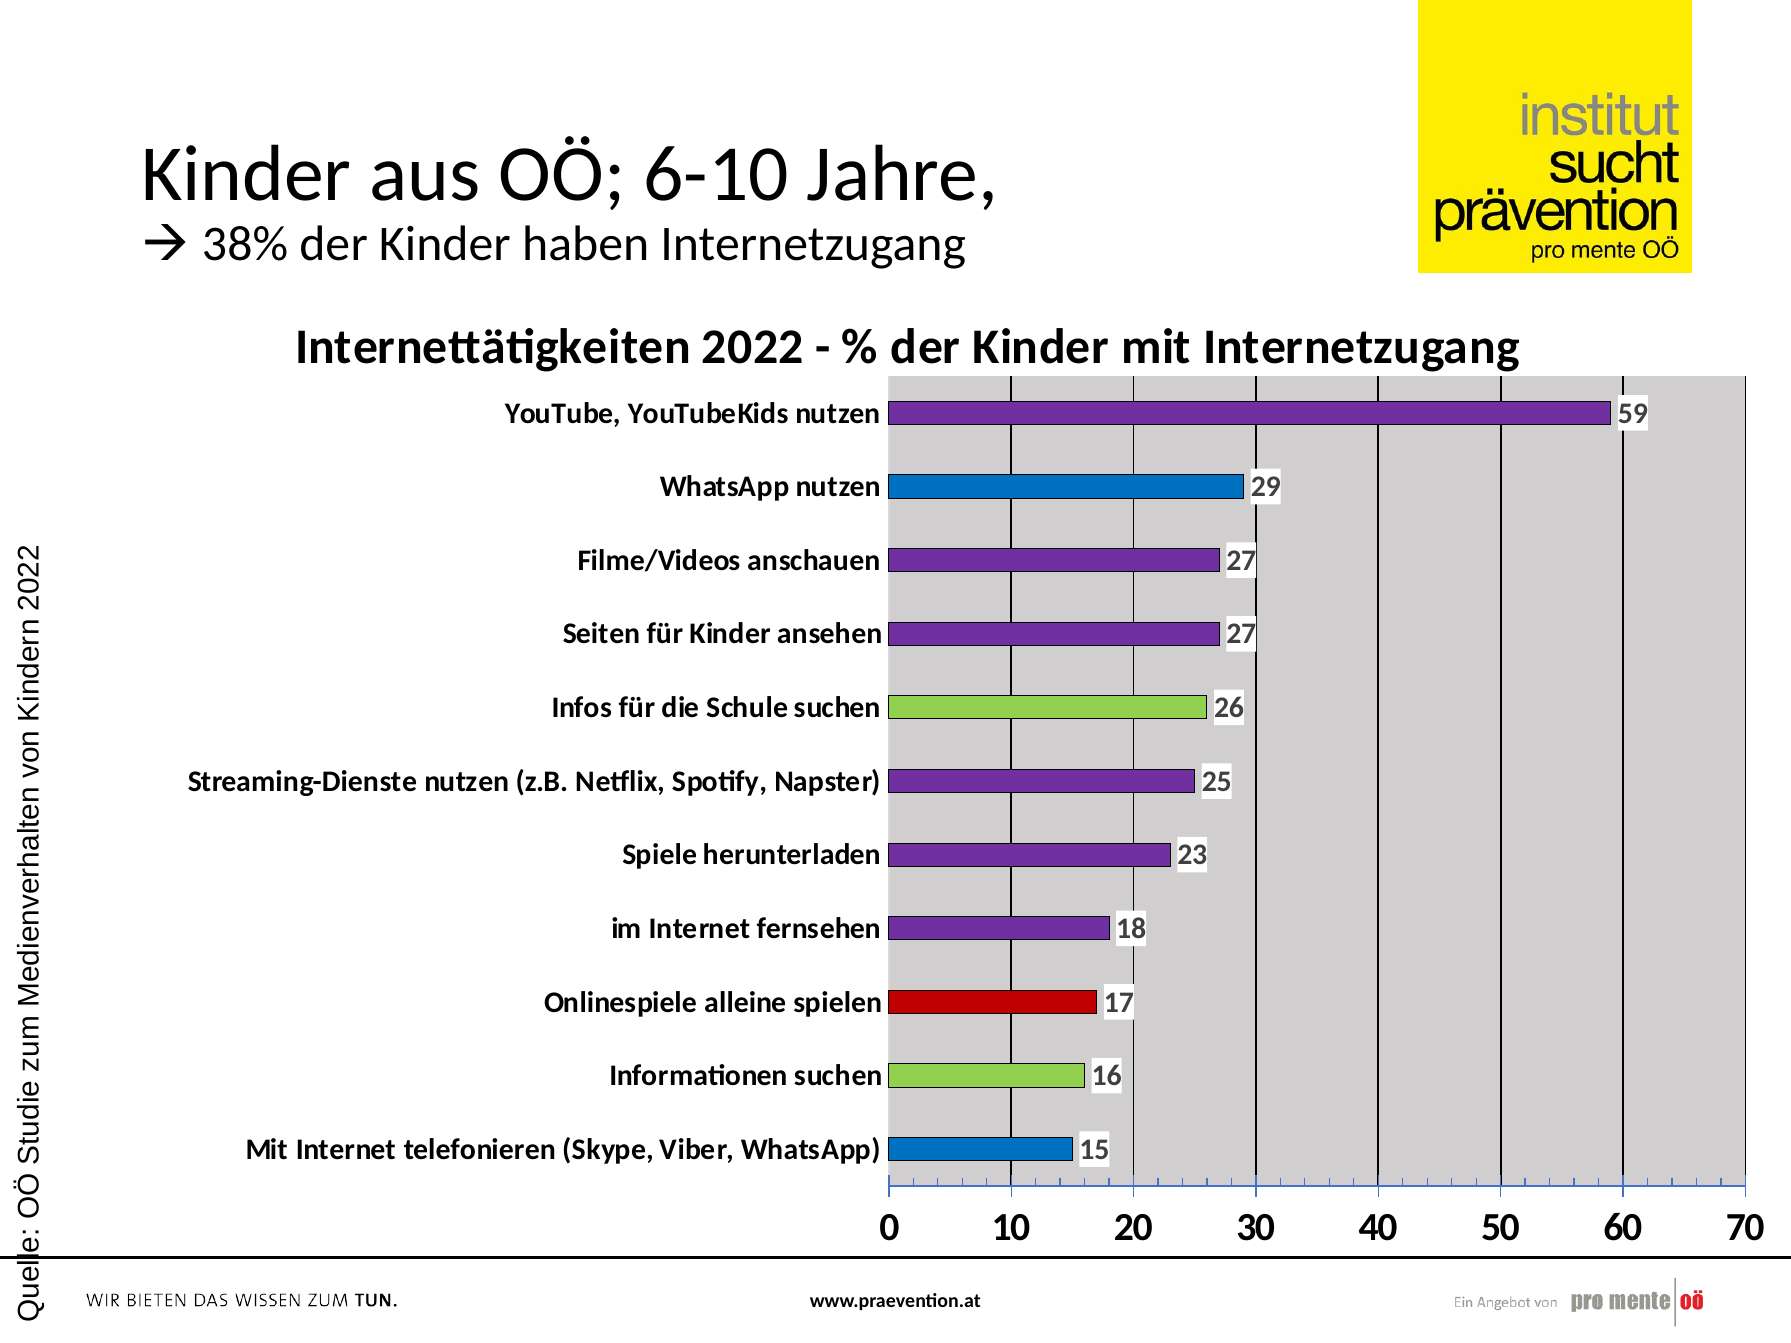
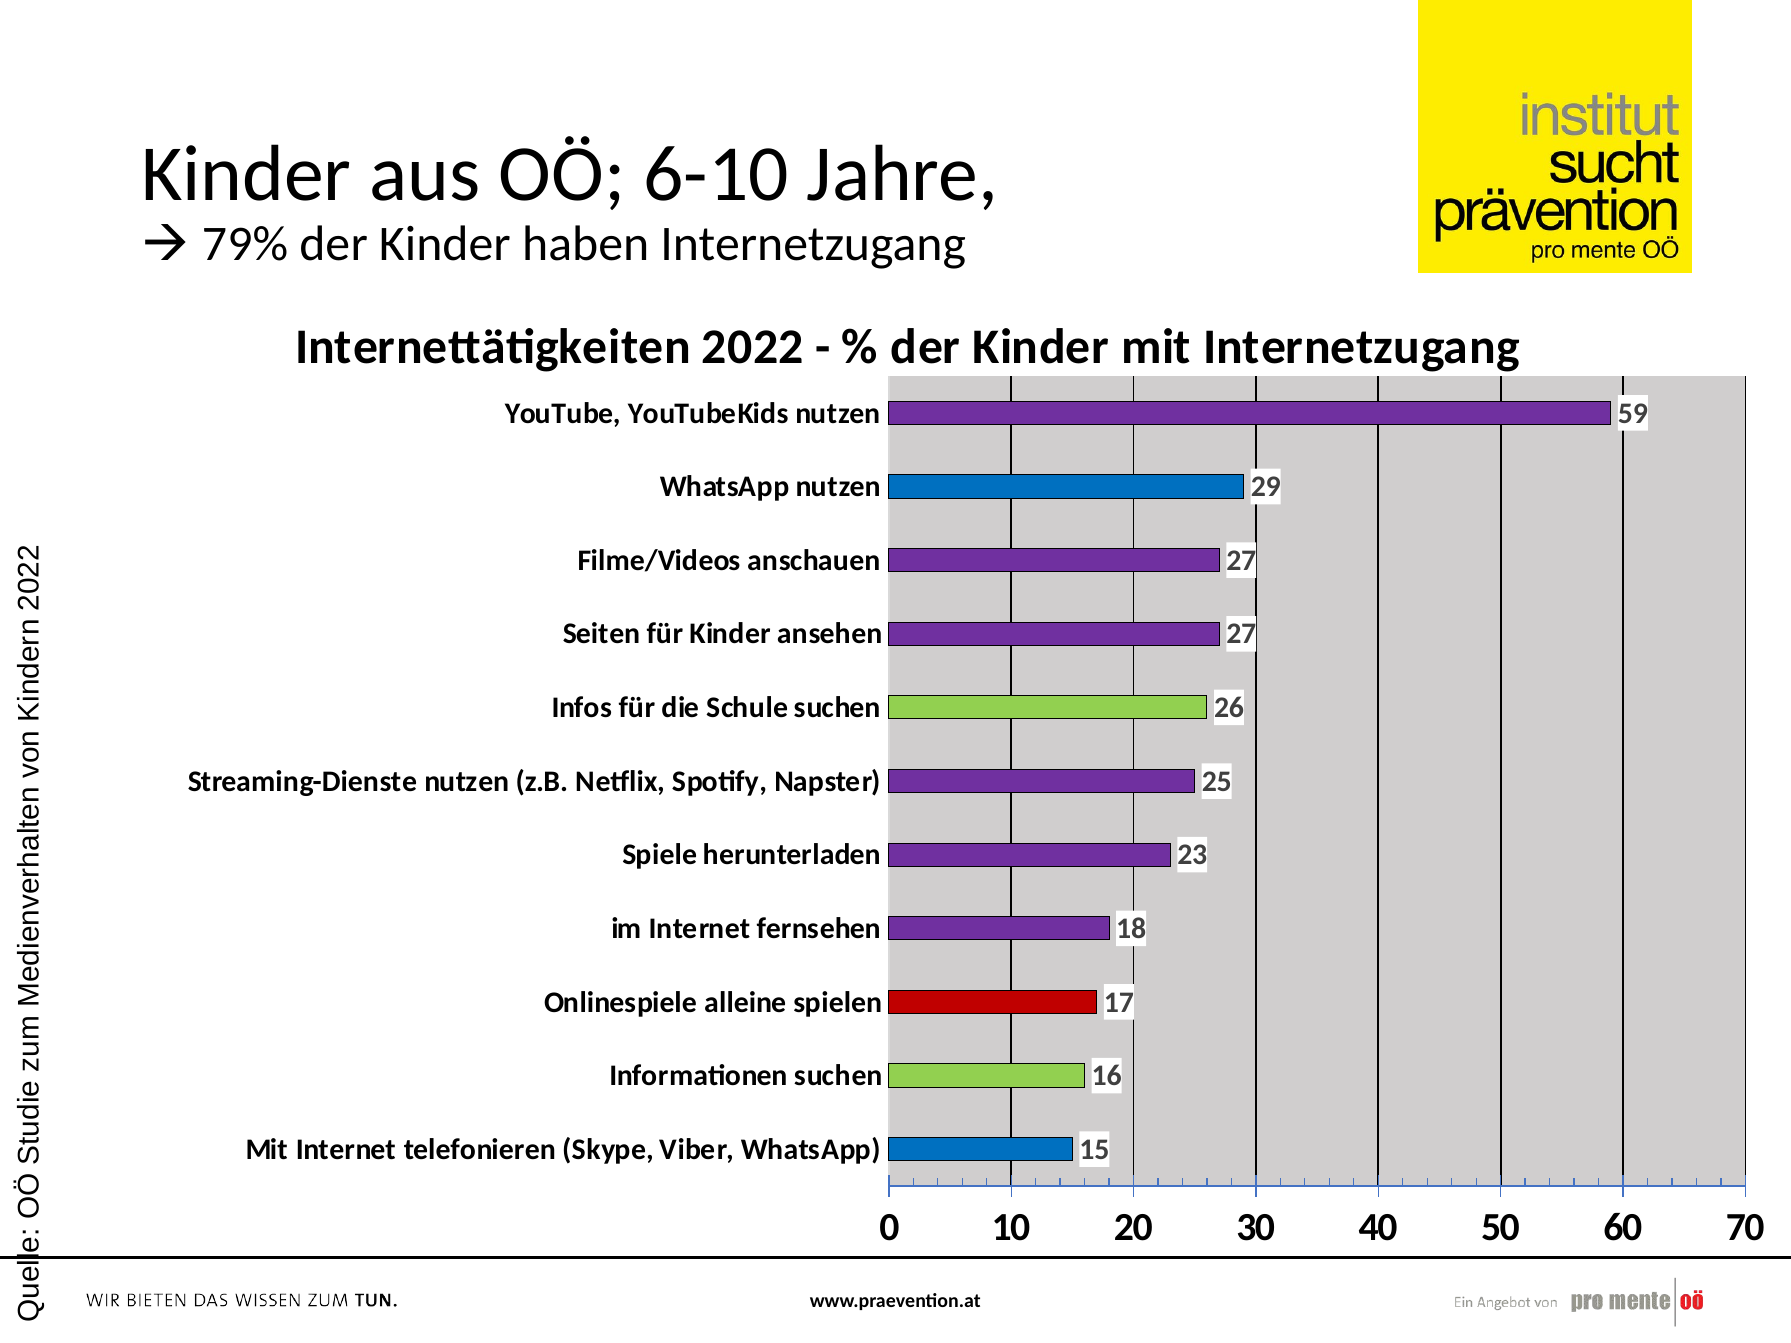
38%: 38% -> 79%
